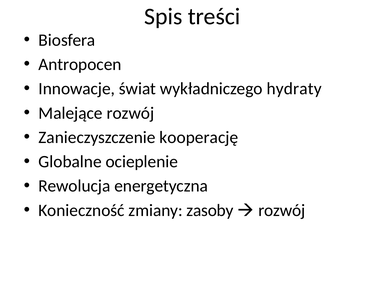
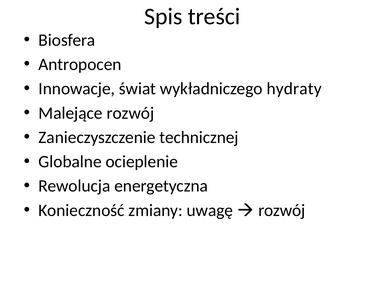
kooperację: kooperację -> technicznej
zasoby: zasoby -> uwagę
